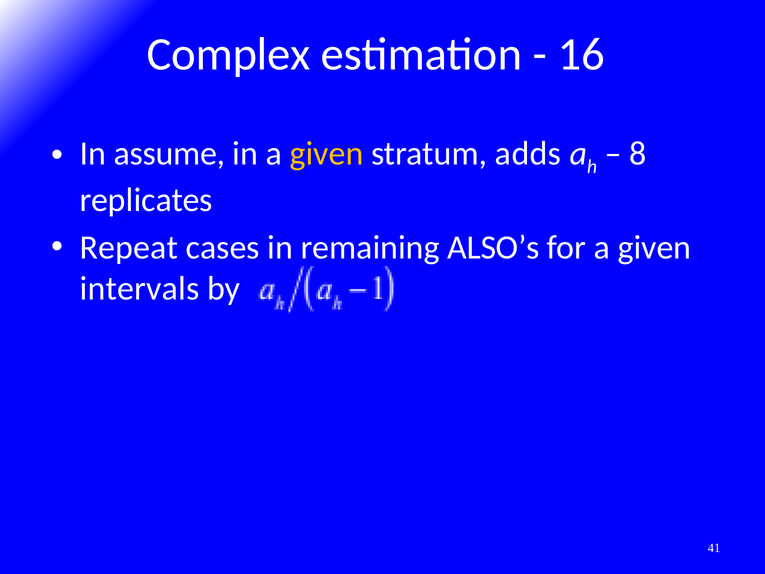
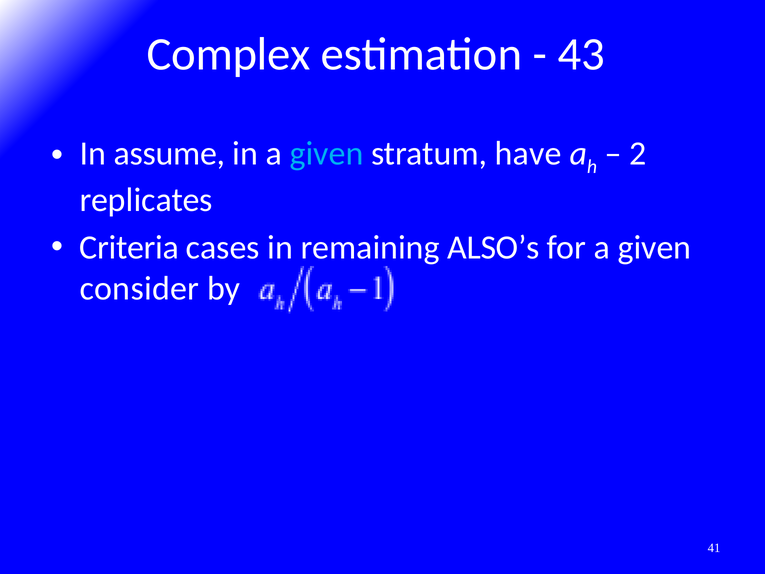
16: 16 -> 43
given at (327, 153) colour: yellow -> light blue
adds: adds -> have
8: 8 -> 2
Repeat: Repeat -> Criteria
intervals: intervals -> consider
